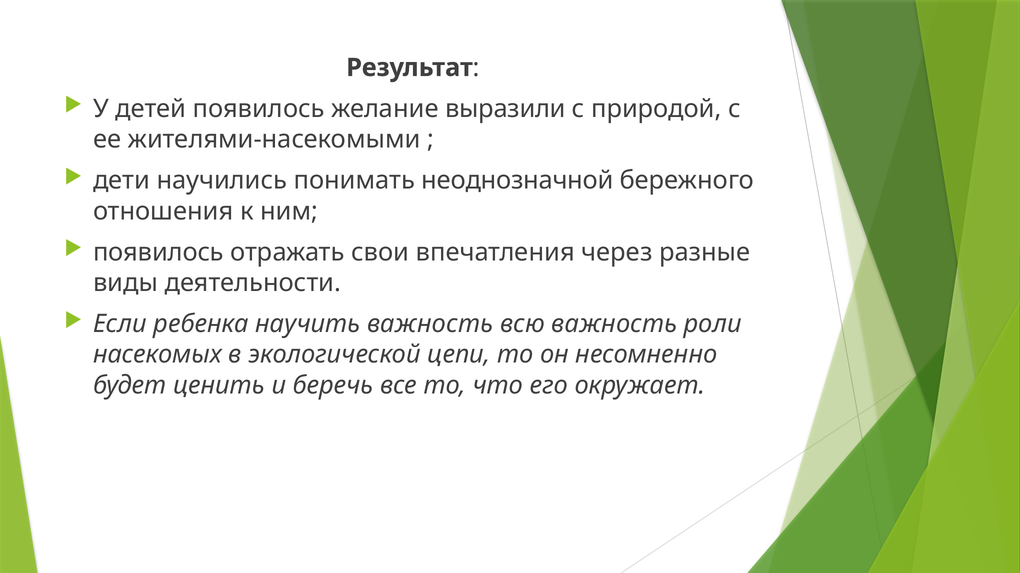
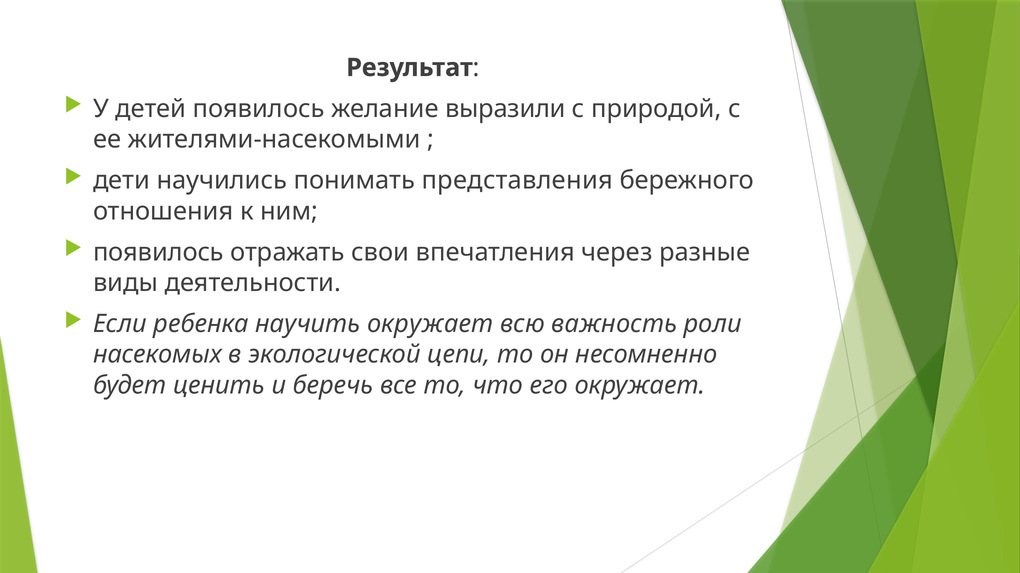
неоднозначной: неоднозначной -> представления
научить важность: важность -> окружает
